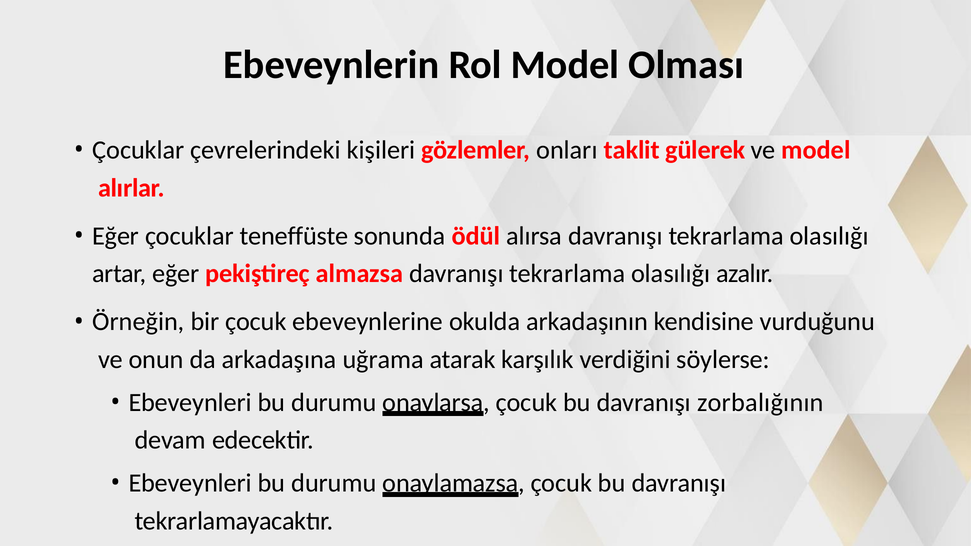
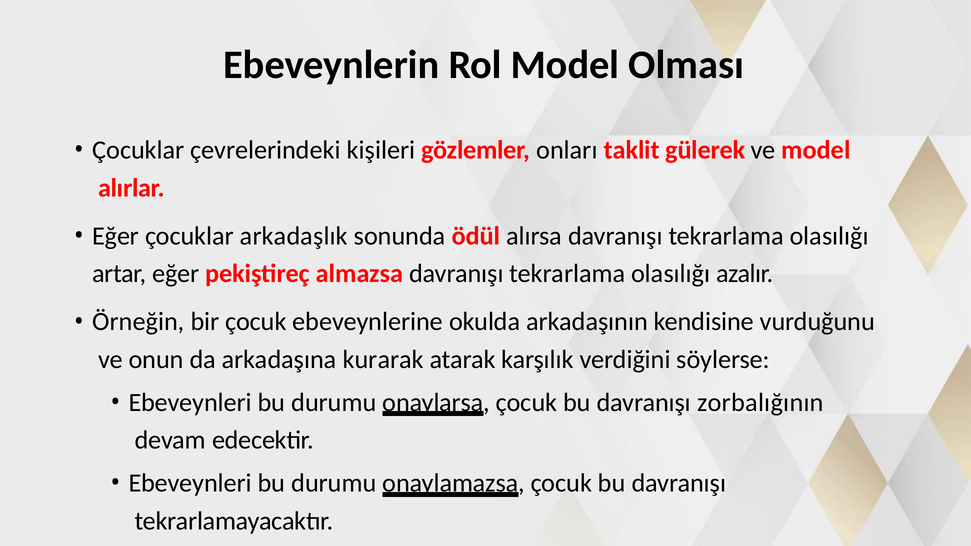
teneffüste: teneffüste -> arkadaşlık
uğrama: uğrama -> kurarak
